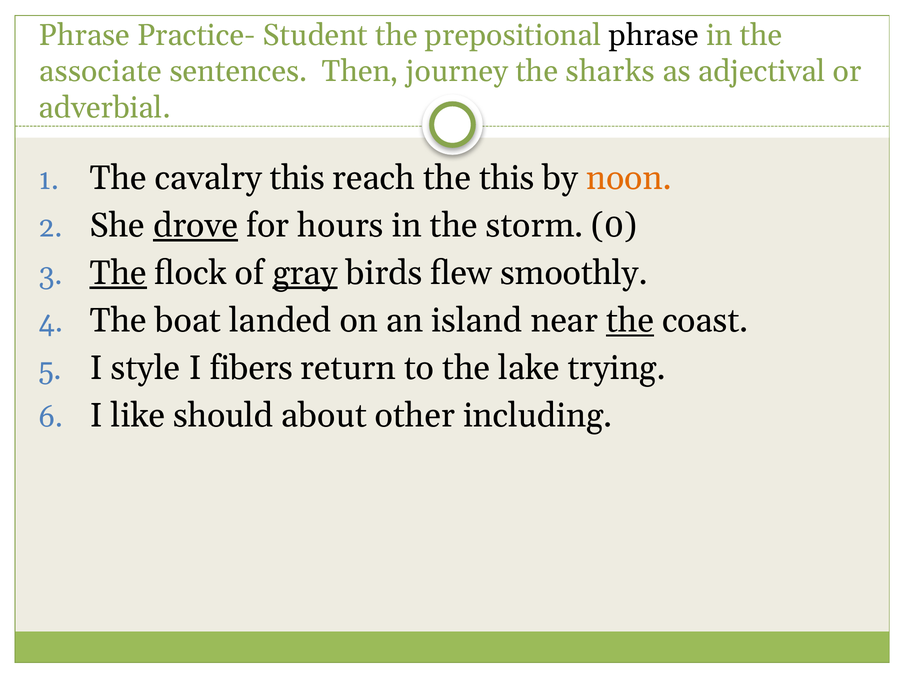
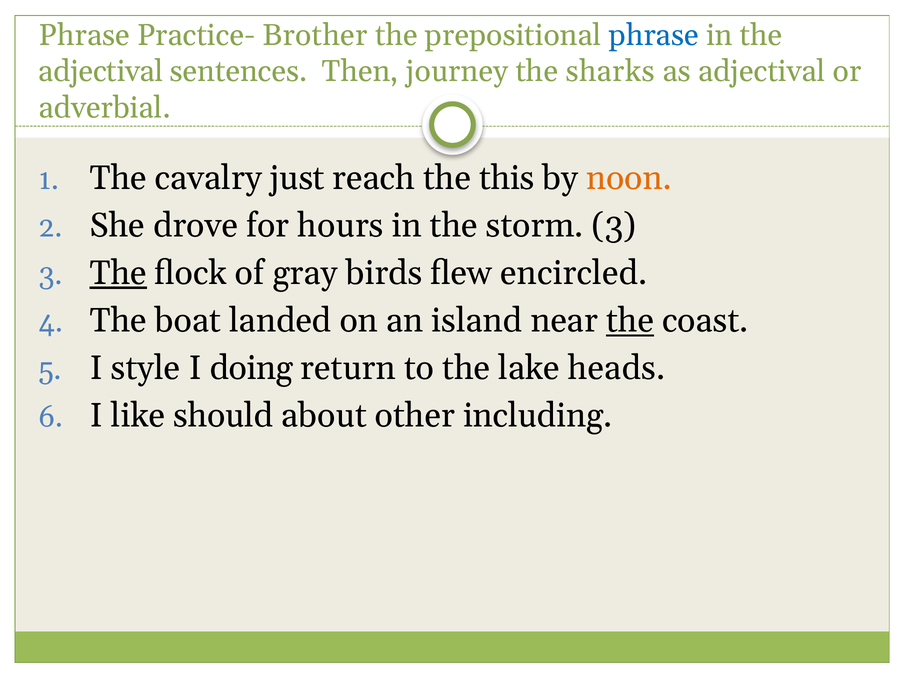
Student: Student -> Brother
phrase at (654, 35) colour: black -> blue
associate at (101, 72): associate -> adjectival
cavalry this: this -> just
drove underline: present -> none
storm 0: 0 -> 3
gray underline: present -> none
smoothly: smoothly -> encircled
fibers: fibers -> doing
trying: trying -> heads
